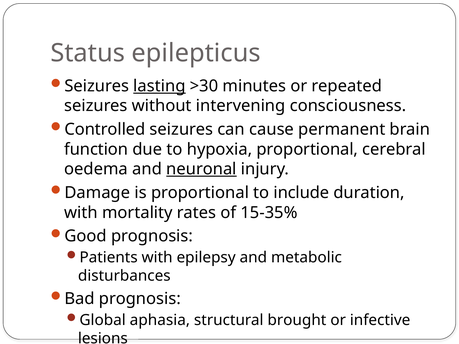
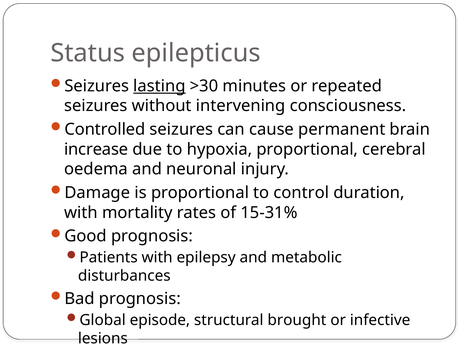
function: function -> increase
neuronal underline: present -> none
include: include -> control
15-35%: 15-35% -> 15-31%
aphasia: aphasia -> episode
